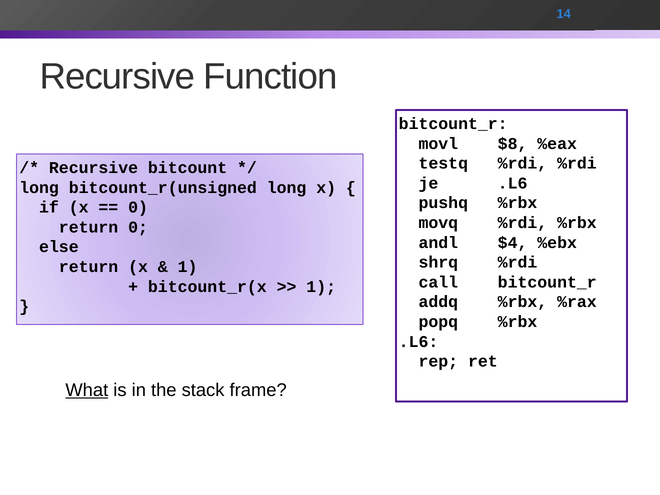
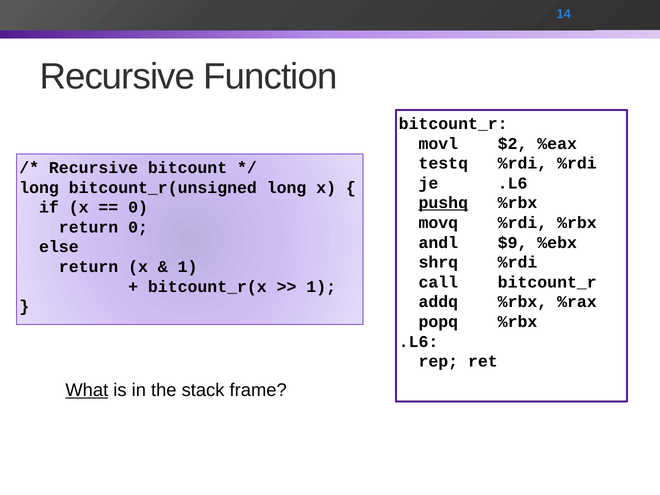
$8: $8 -> $2
pushq underline: none -> present
$4: $4 -> $9
